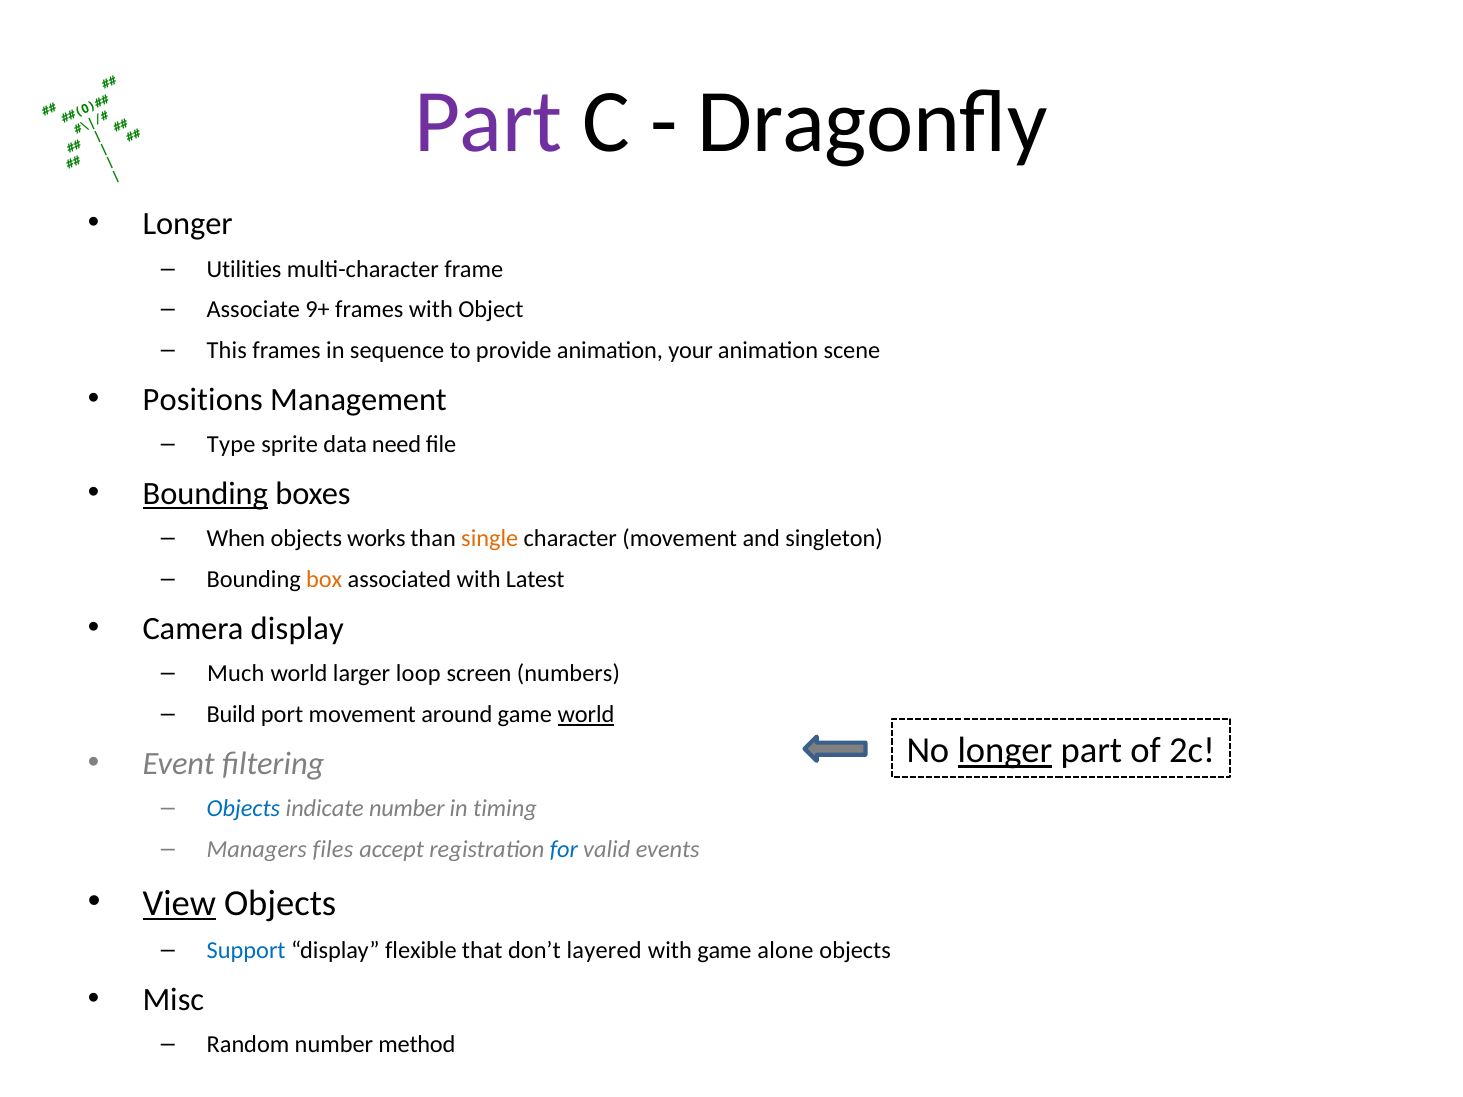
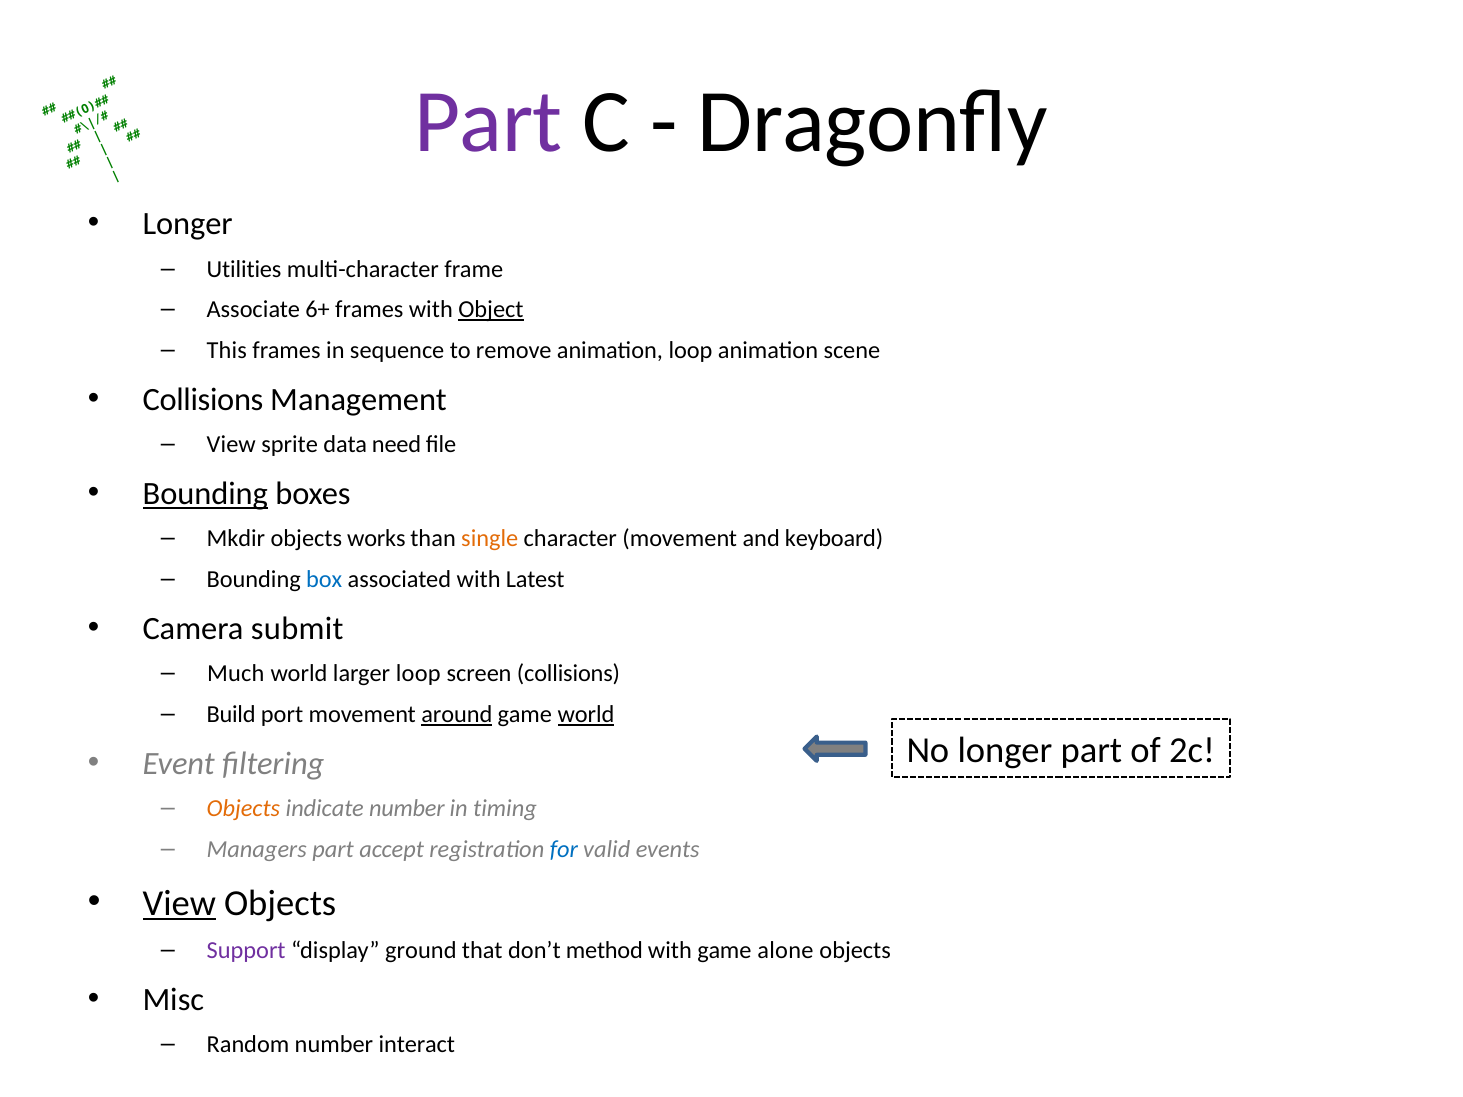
9+: 9+ -> 6+
Object underline: none -> present
provide: provide -> remove
animation your: your -> loop
Positions at (203, 400): Positions -> Collisions
Type at (231, 445): Type -> View
When: When -> Mkdir
singleton: singleton -> keyboard
box colour: orange -> blue
Camera display: display -> submit
screen numbers: numbers -> collisions
around underline: none -> present
longer at (1005, 751) underline: present -> none
Objects at (243, 809) colour: blue -> orange
Managers files: files -> part
Support colour: blue -> purple
flexible: flexible -> ground
layered: layered -> method
method: method -> interact
